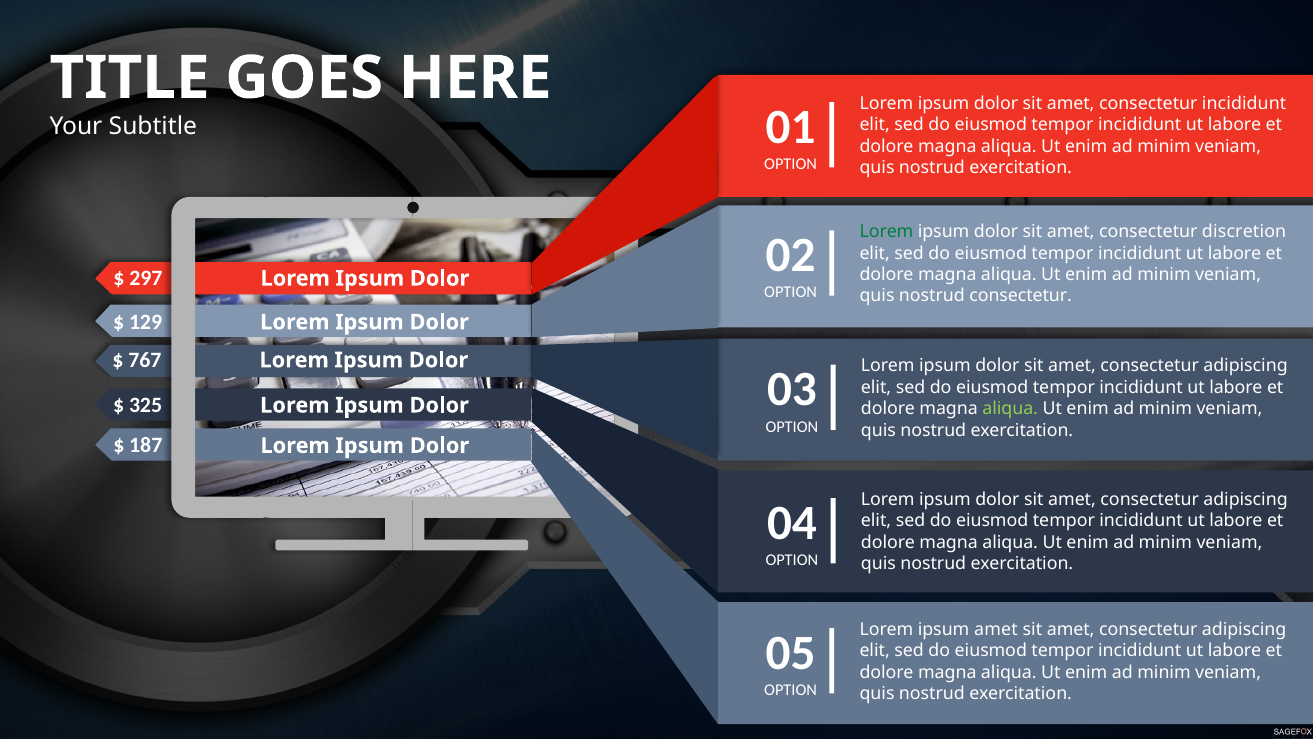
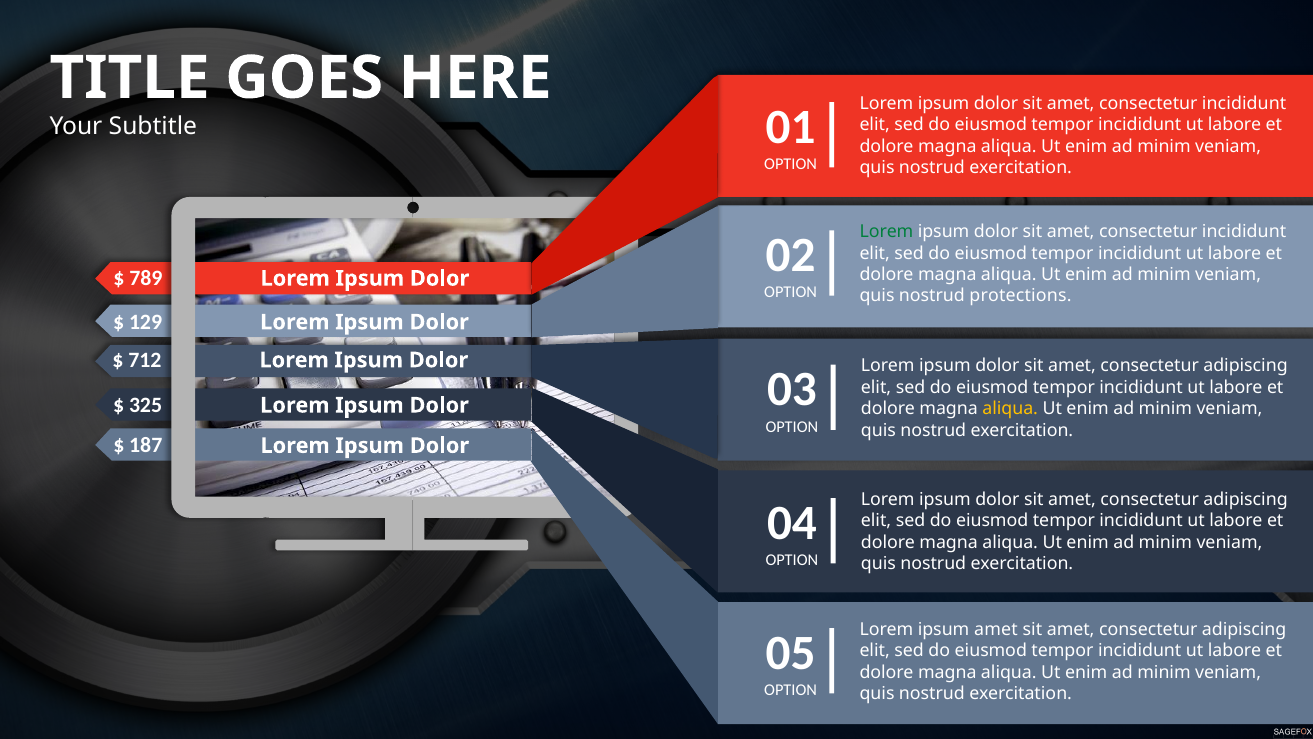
discretion at (1244, 232): discretion -> incididunt
297: 297 -> 789
nostrud consectetur: consectetur -> protections
767: 767 -> 712
aliqua at (1010, 409) colour: light green -> yellow
